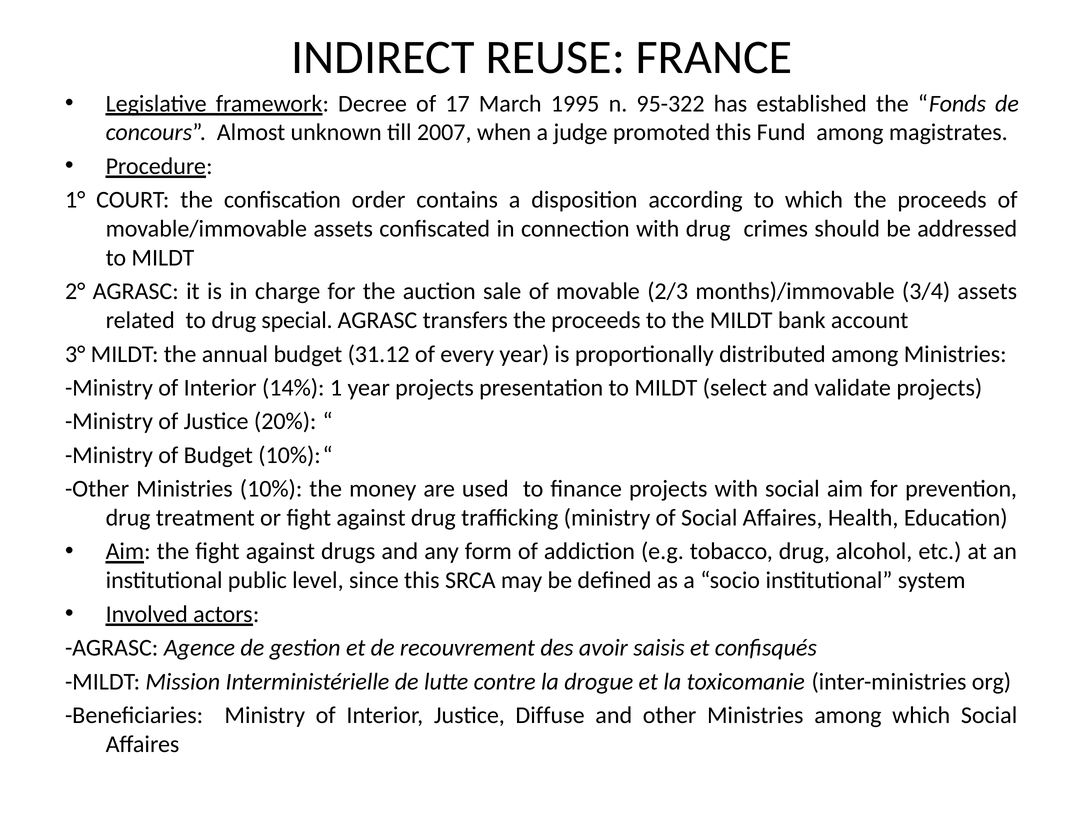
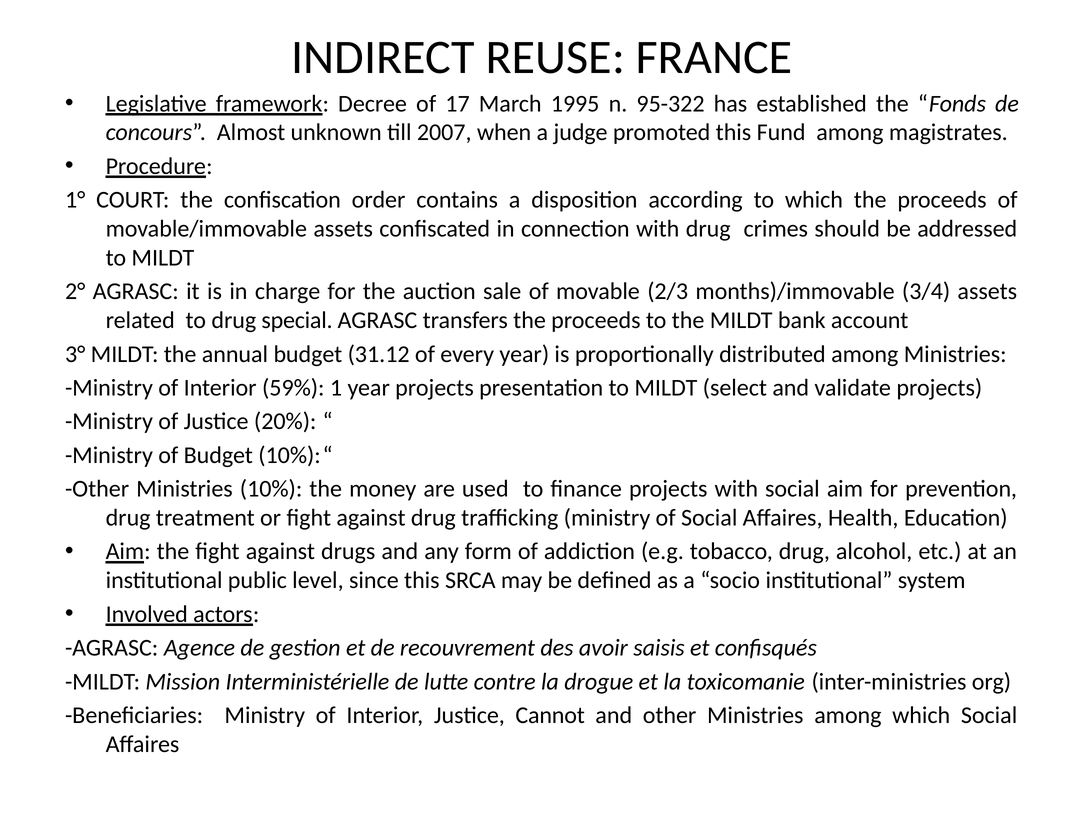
14%: 14% -> 59%
Diffuse: Diffuse -> Cannot
